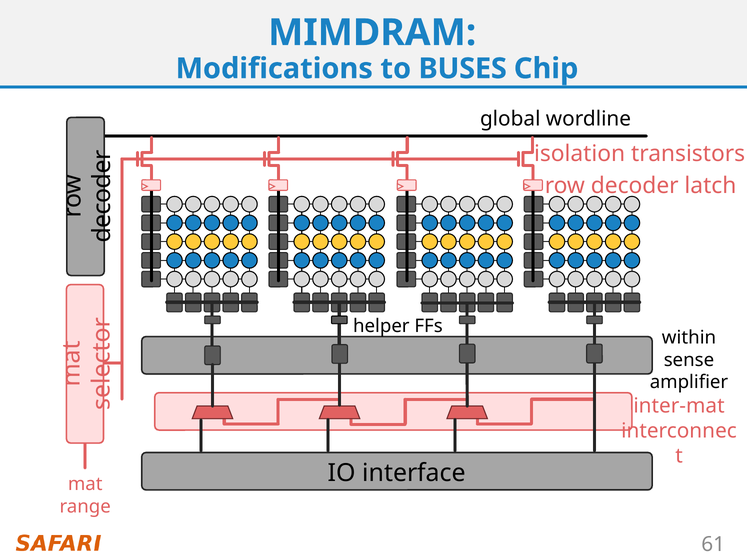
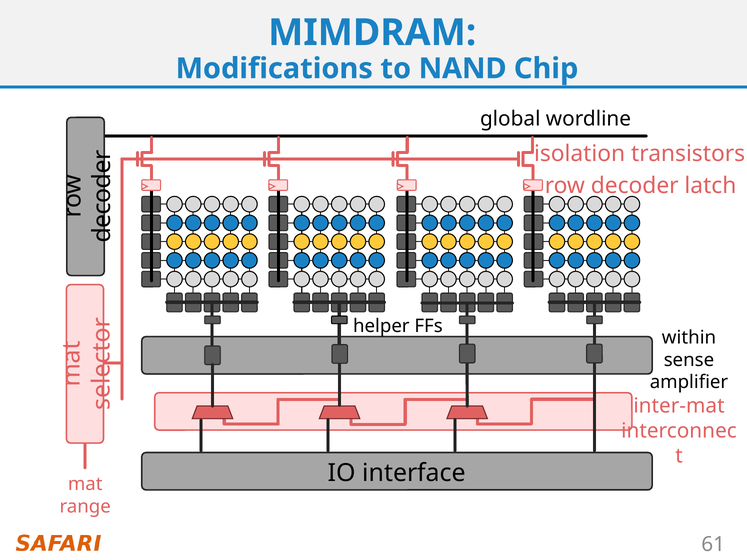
BUSES: BUSES -> NAND
